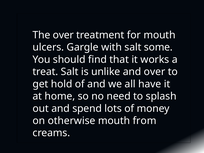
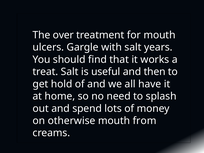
some: some -> years
unlike: unlike -> useful
and over: over -> then
